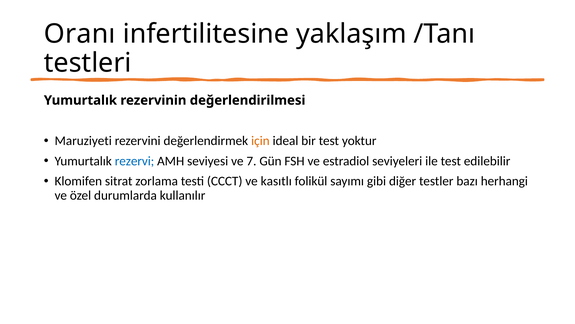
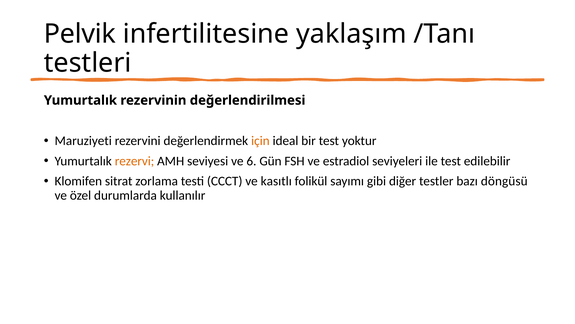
Oranı: Oranı -> Pelvik
rezervi colour: blue -> orange
7: 7 -> 6
herhangi: herhangi -> döngüsü
